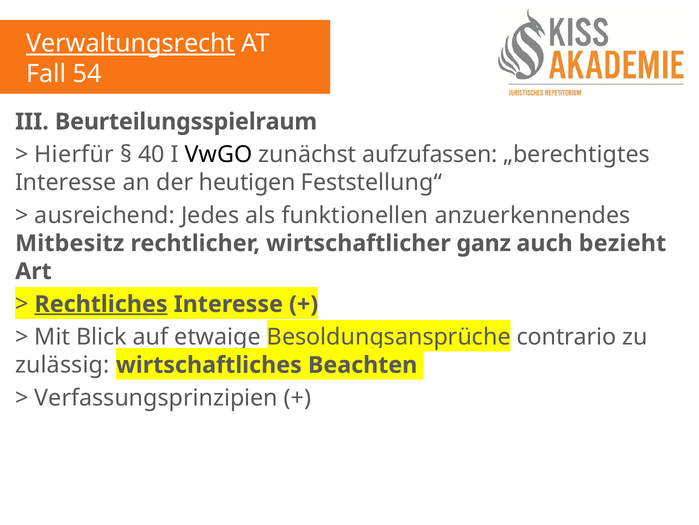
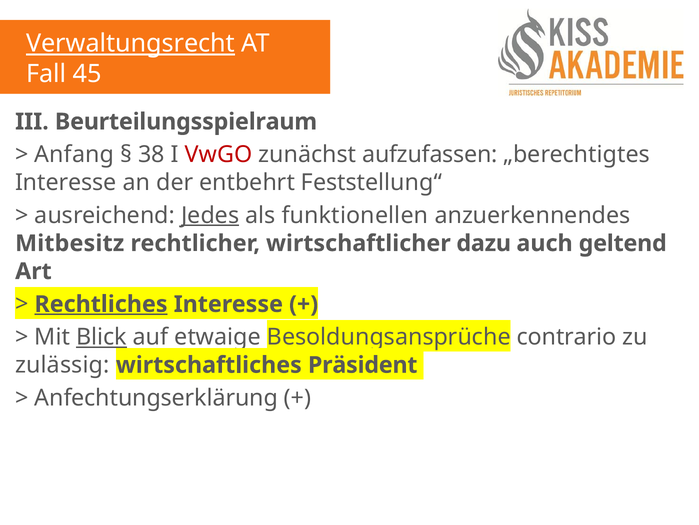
54: 54 -> 45
Hierfür: Hierfür -> Anfang
40: 40 -> 38
VwGO colour: black -> red
heutigen: heutigen -> entbehrt
Jedes underline: none -> present
ganz: ganz -> dazu
bezieht: bezieht -> geltend
Blick underline: none -> present
Beachten: Beachten -> Präsident
Verfassungsprinzipien: Verfassungsprinzipien -> Anfechtungserklärung
